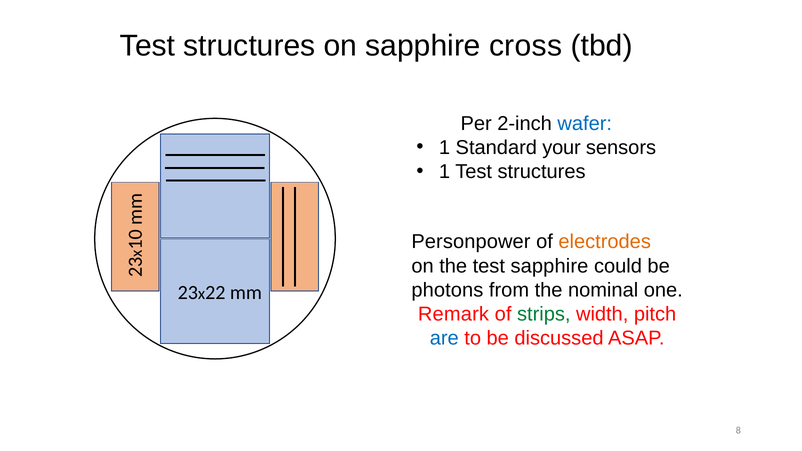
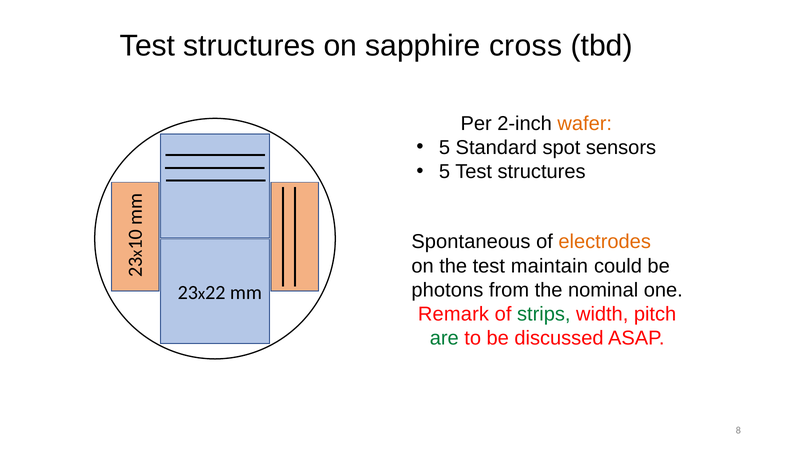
wafer colour: blue -> orange
1 at (445, 147): 1 -> 5
your: your -> spot
1 at (445, 172): 1 -> 5
Personpower: Personpower -> Spontaneous
test sapphire: sapphire -> maintain
are colour: blue -> green
